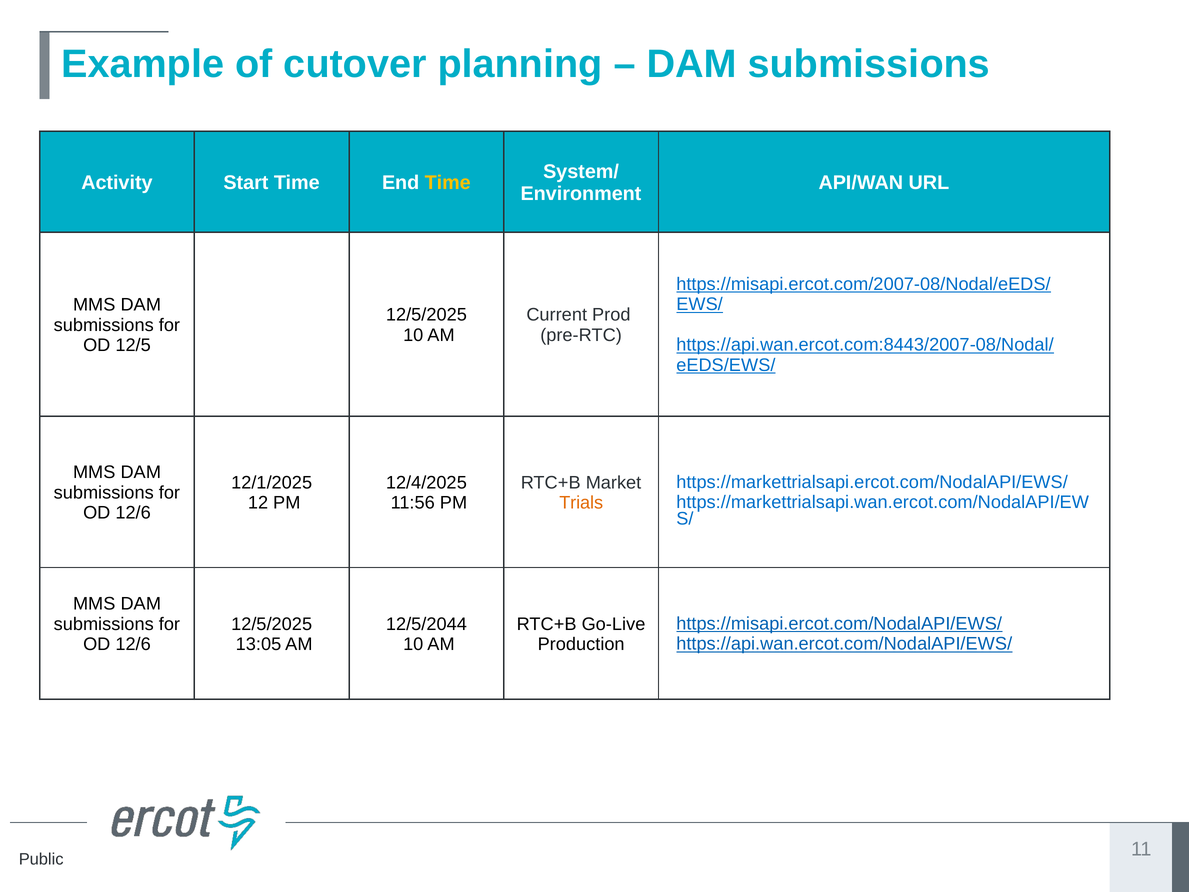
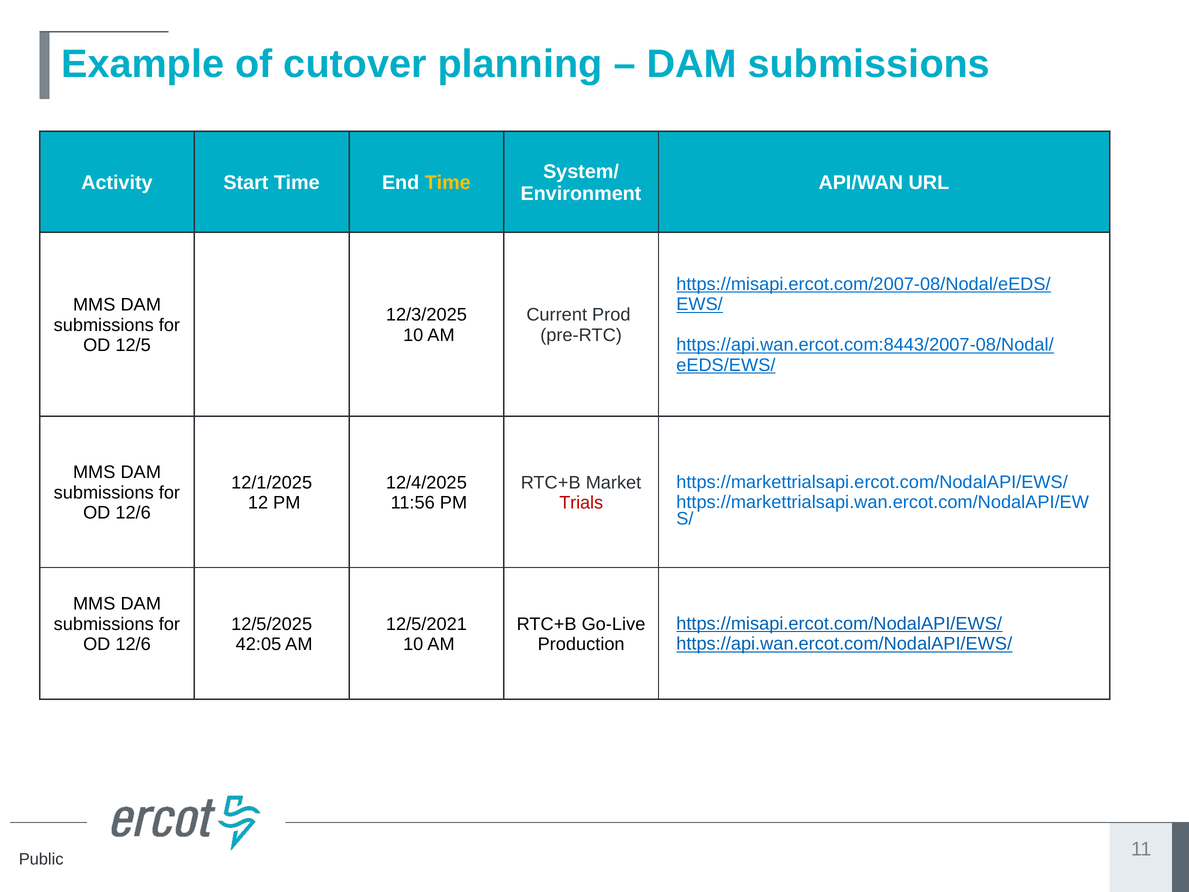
12/5/2025 at (426, 315): 12/5/2025 -> 12/3/2025
Trials colour: orange -> red
12/5/2044: 12/5/2044 -> 12/5/2021
13:05: 13:05 -> 42:05
